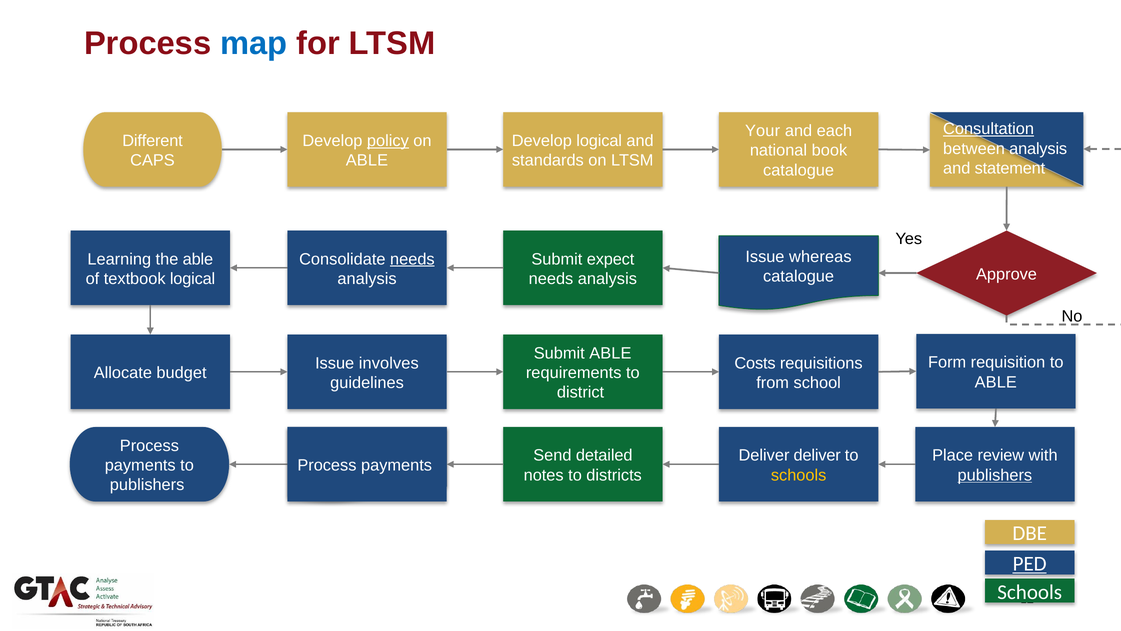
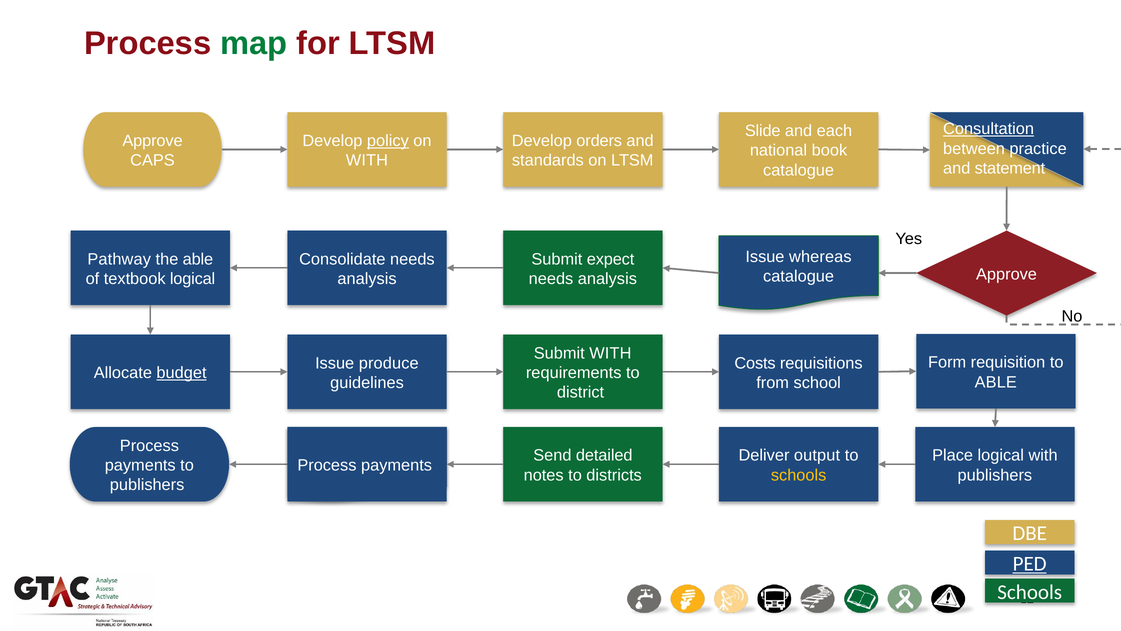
map colour: blue -> green
Your: Your -> Slide
Different at (153, 141): Different -> Approve
Develop logical: logical -> orders
between analysis: analysis -> practice
ABLE at (367, 160): ABLE -> WITH
Learning: Learning -> Pathway
needs at (412, 259) underline: present -> none
Submit ABLE: ABLE -> WITH
involves: involves -> produce
budget underline: none -> present
Deliver deliver: deliver -> output
Place review: review -> logical
publishers at (995, 475) underline: present -> none
